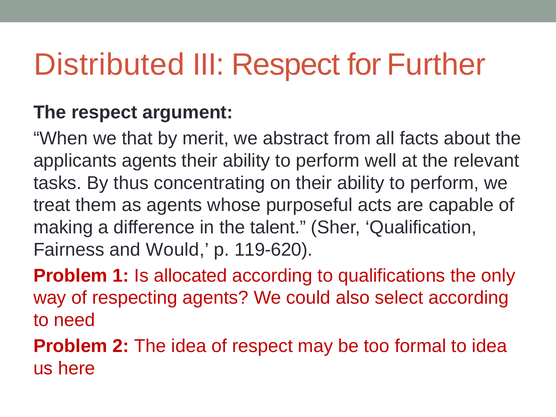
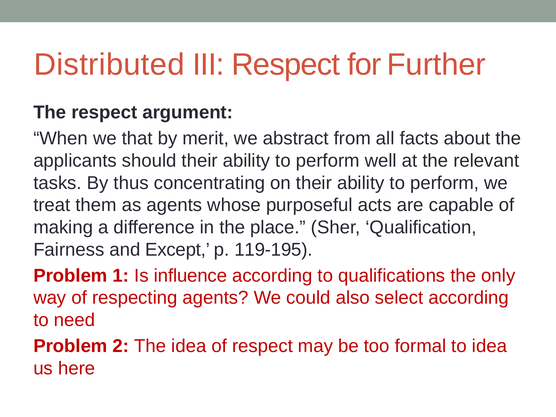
applicants agents: agents -> should
talent: talent -> place
Would: Would -> Except
119-620: 119-620 -> 119-195
allocated: allocated -> influence
